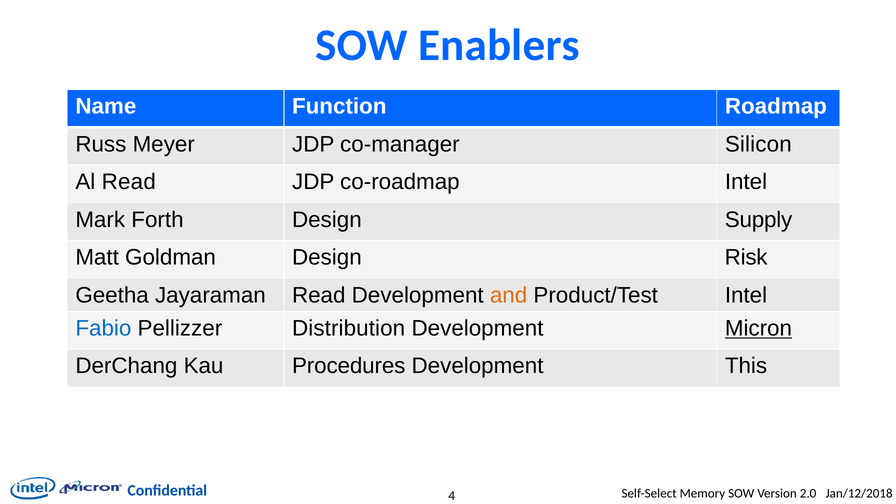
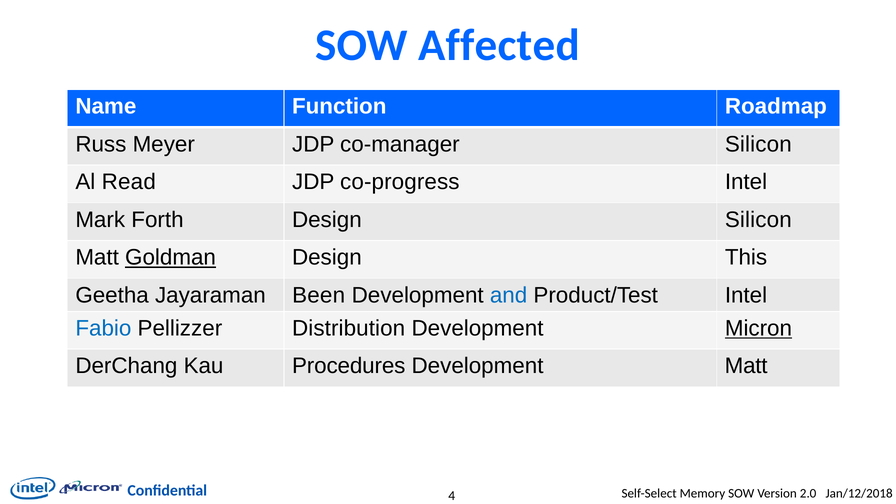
Enablers: Enablers -> Affected
co-roadmap: co-roadmap -> co-progress
Design Supply: Supply -> Silicon
Goldman underline: none -> present
Risk: Risk -> This
Jayaraman Read: Read -> Been
and colour: orange -> blue
Development This: This -> Matt
